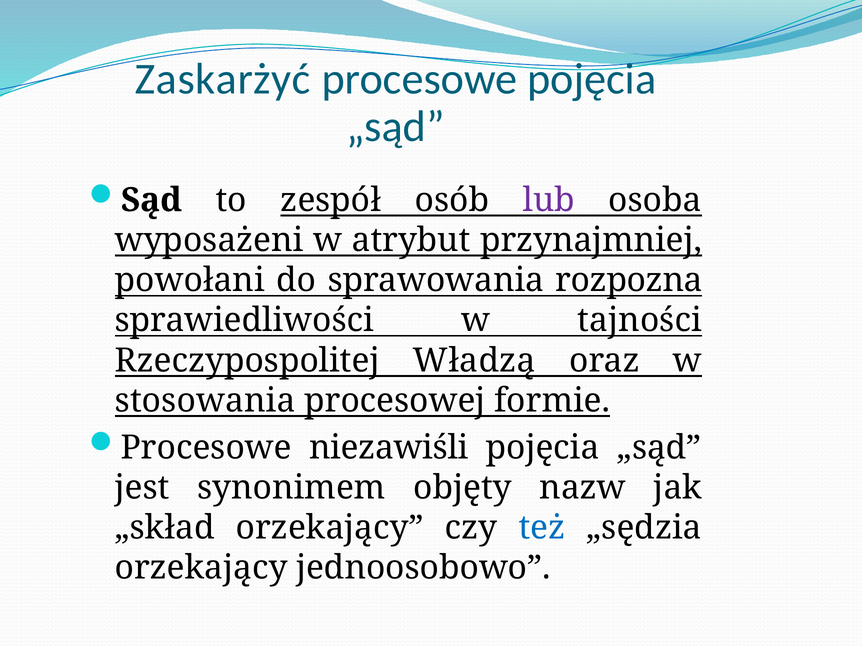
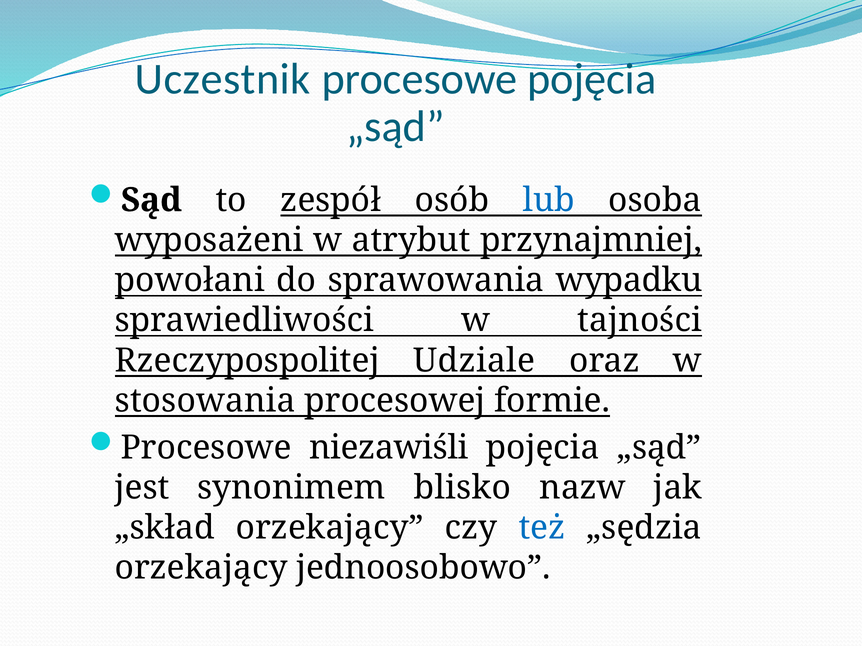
Zaskarżyć: Zaskarżyć -> Uczestnik
lub colour: purple -> blue
rozpozna: rozpozna -> wypadku
Władzą: Władzą -> Udziale
objęty: objęty -> blisko
